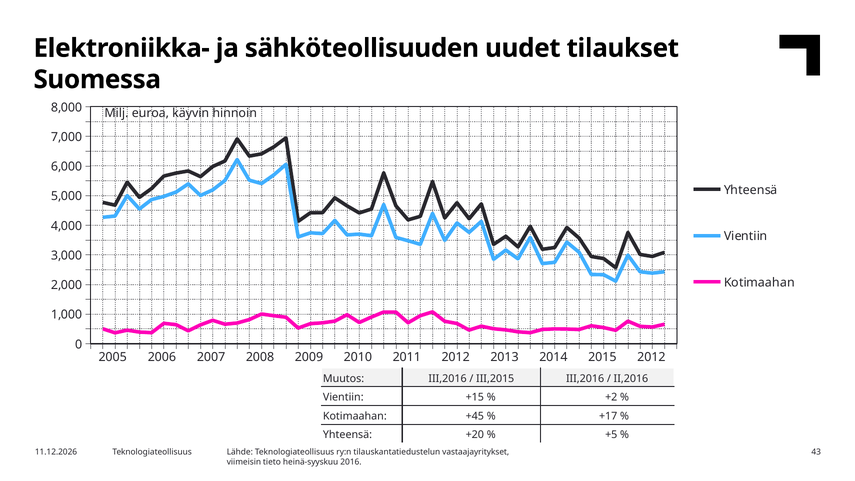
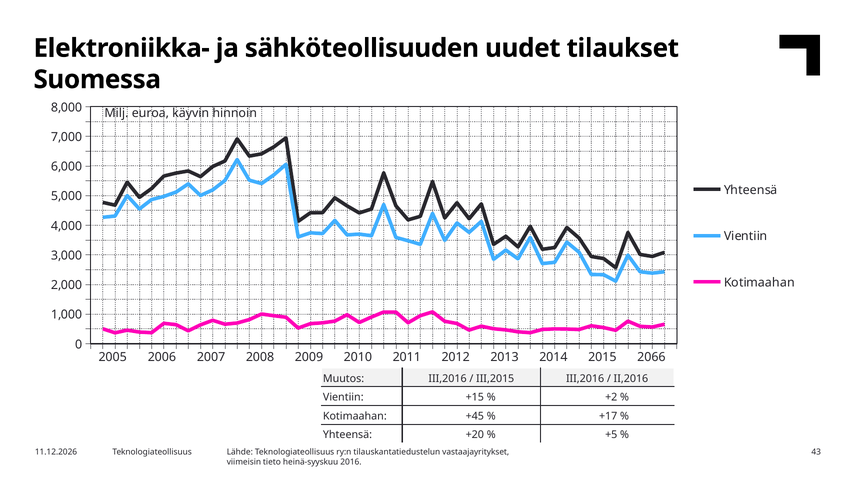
2015 2012: 2012 -> 2066
